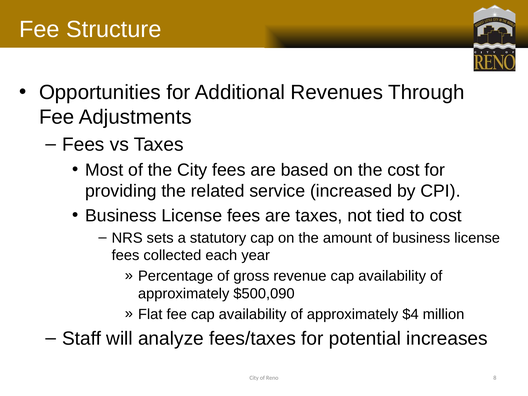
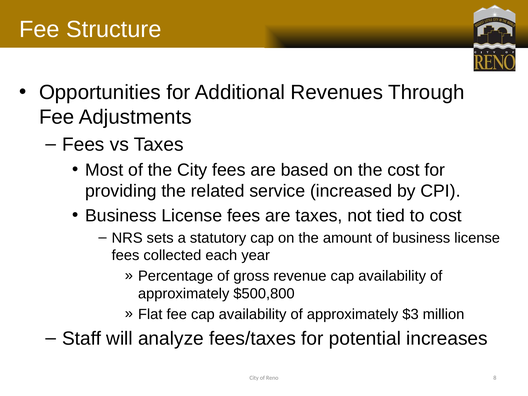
$500,090: $500,090 -> $500,800
$4: $4 -> $3
